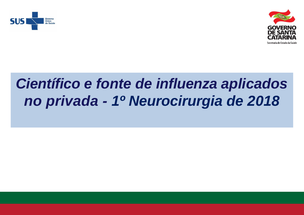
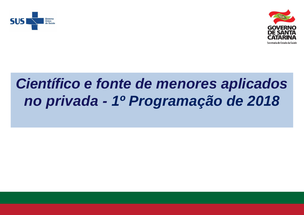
influenza: influenza -> menores
Neurocirurgia: Neurocirurgia -> Programação
